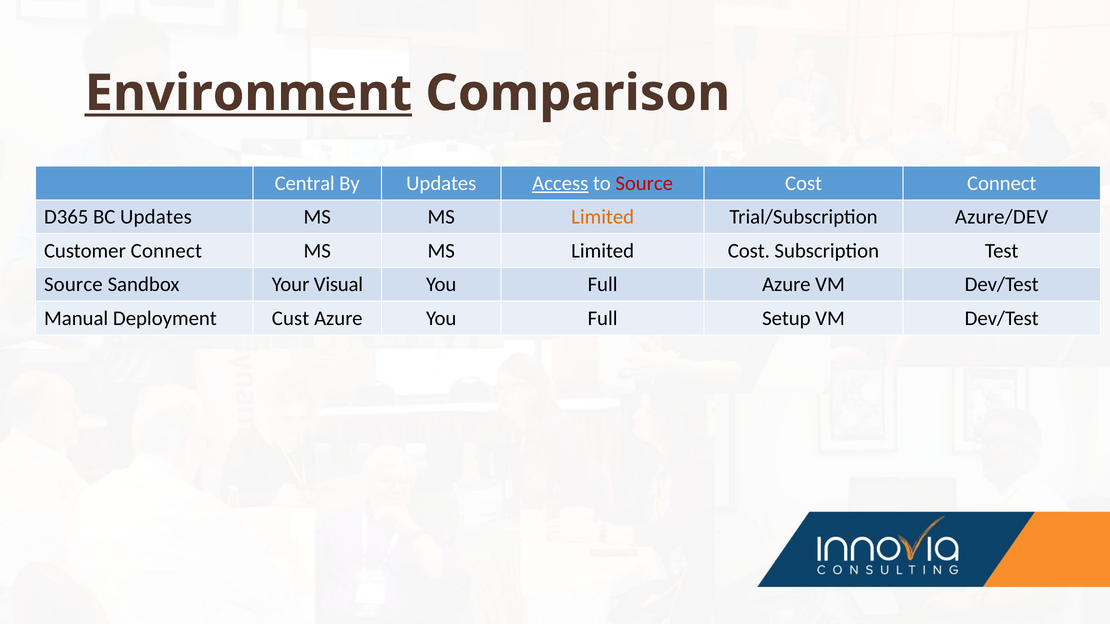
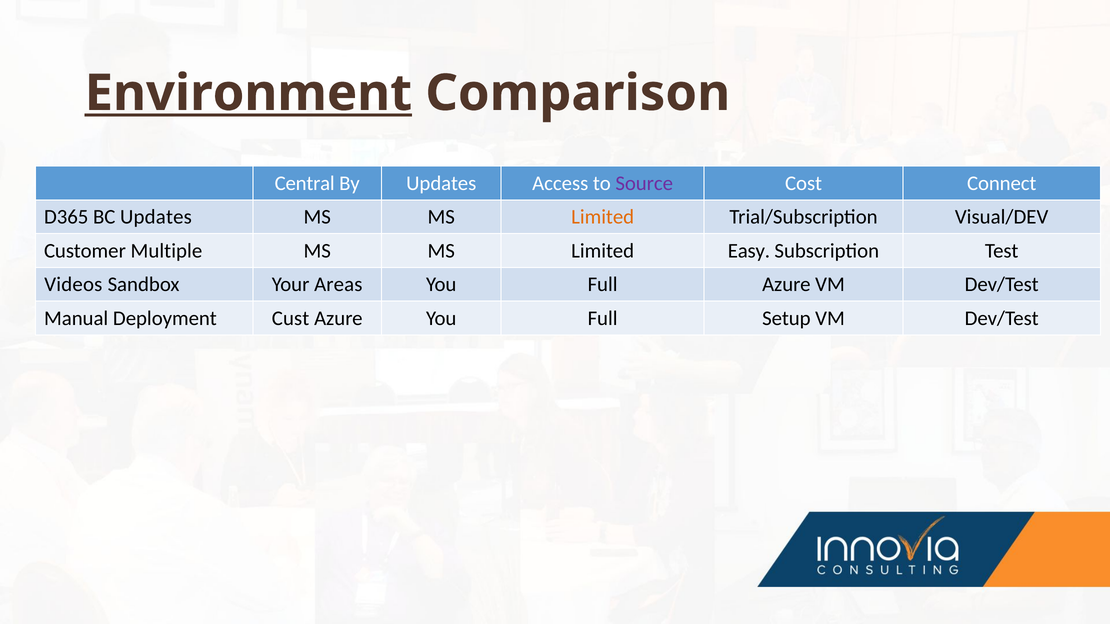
Access underline: present -> none
Source at (644, 183) colour: red -> purple
Azure/DEV: Azure/DEV -> Visual/DEV
Customer Connect: Connect -> Multiple
Limited Cost: Cost -> Easy
Source at (73, 285): Source -> Videos
Visual: Visual -> Areas
